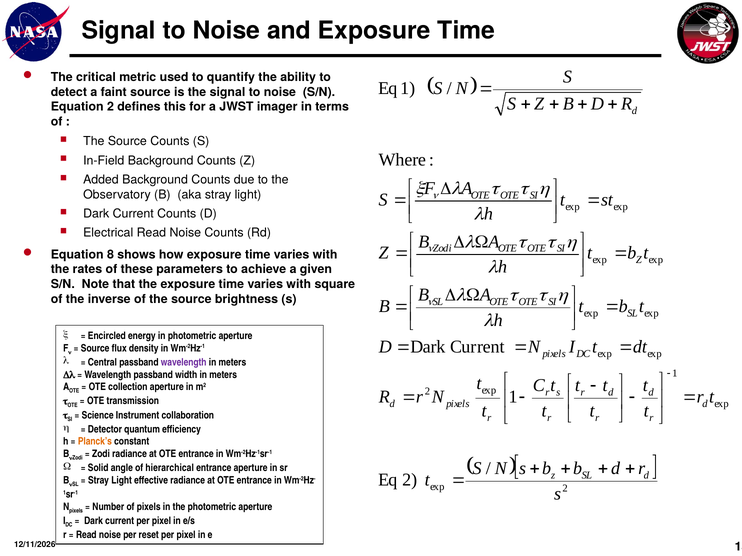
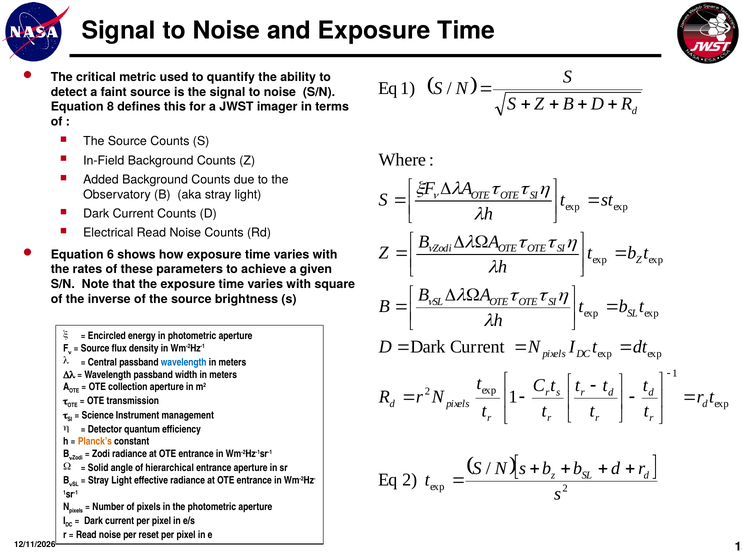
Equation 2: 2 -> 8
8: 8 -> 6
wavelength at (184, 363) colour: purple -> blue
collaboration: collaboration -> management
